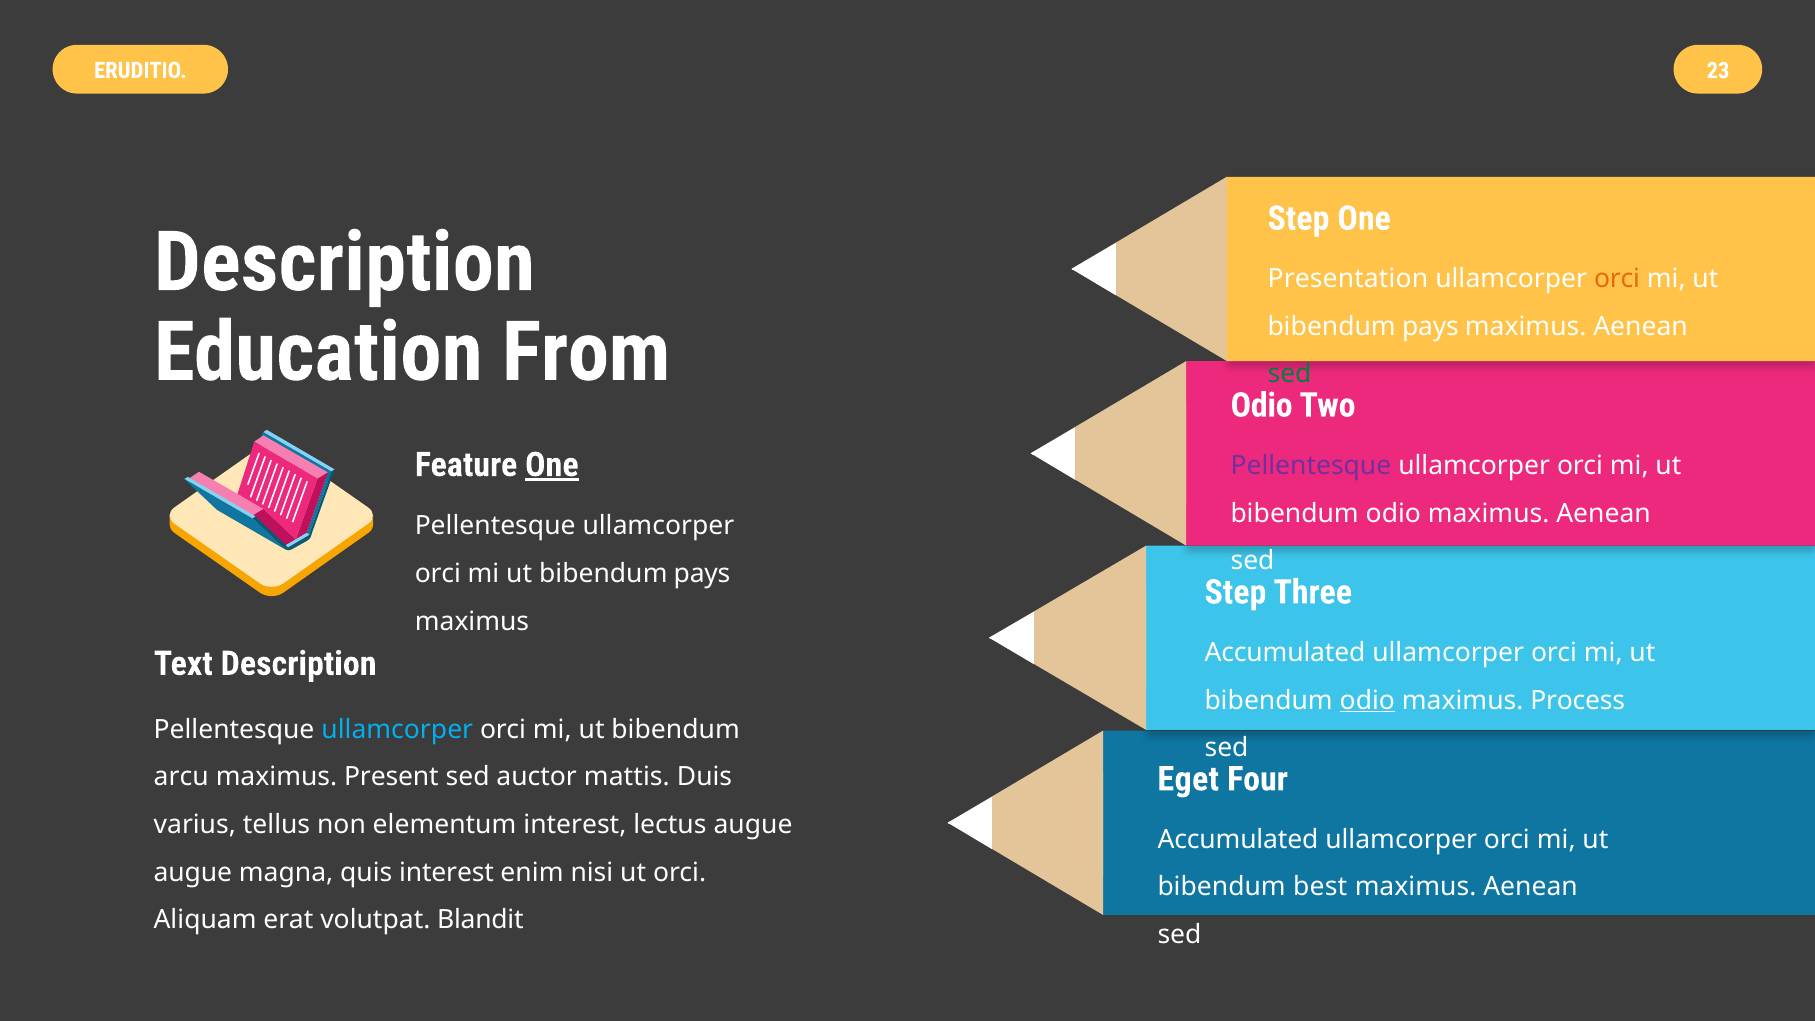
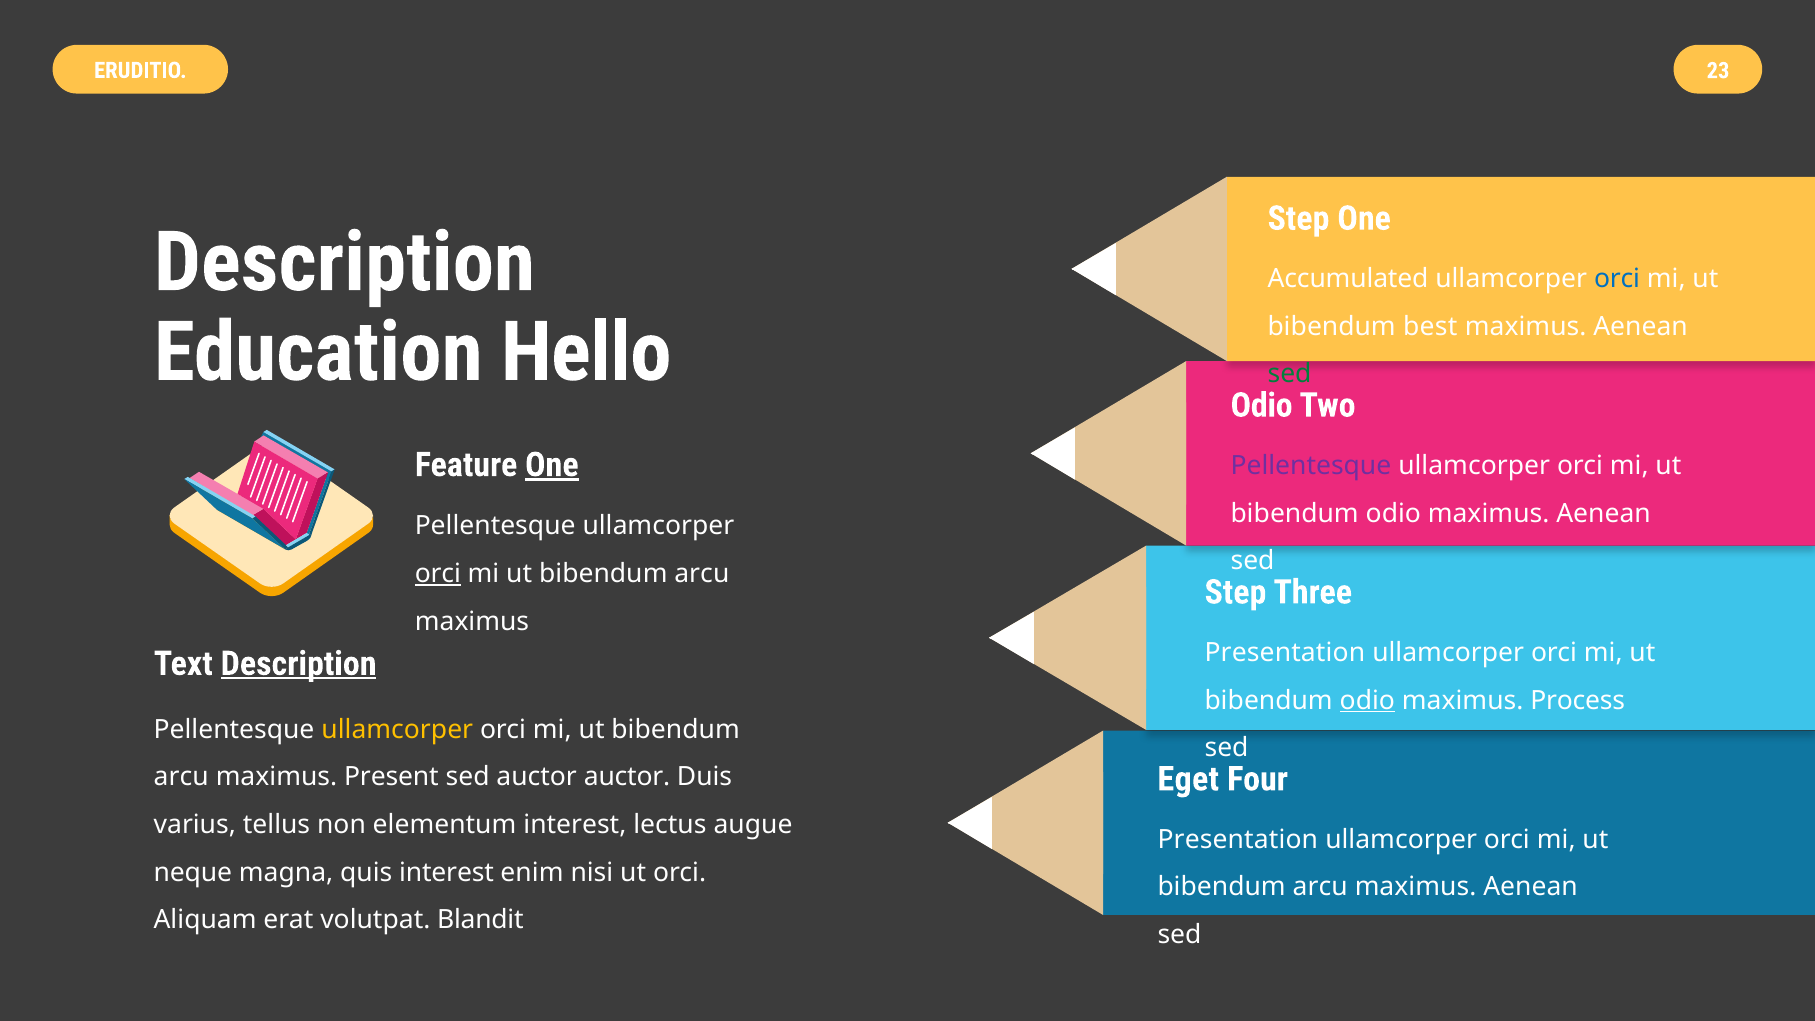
Presentation: Presentation -> Accumulated
orci at (1617, 279) colour: orange -> blue
From: From -> Hello
pays at (1430, 326): pays -> best
orci at (438, 574) underline: none -> present
pays at (702, 574): pays -> arcu
Accumulated at (1285, 653): Accumulated -> Presentation
Description at (299, 664) underline: none -> present
ullamcorper at (397, 729) colour: light blue -> yellow
auctor mattis: mattis -> auctor
Accumulated at (1238, 839): Accumulated -> Presentation
augue at (193, 872): augue -> neque
best at (1320, 887): best -> arcu
